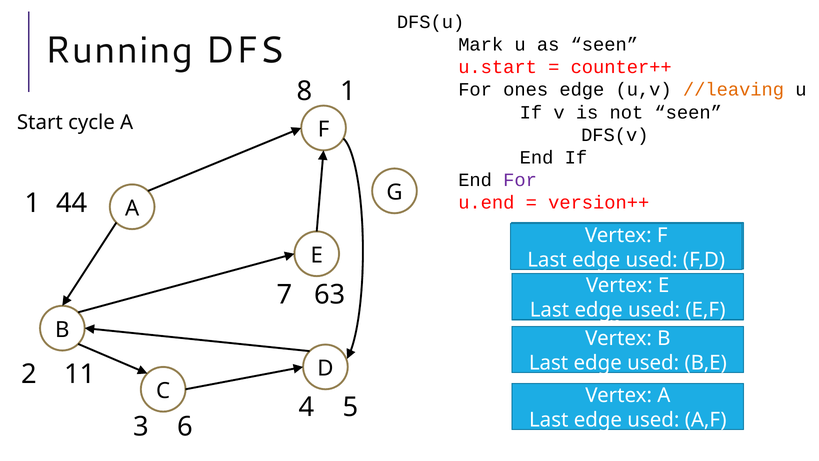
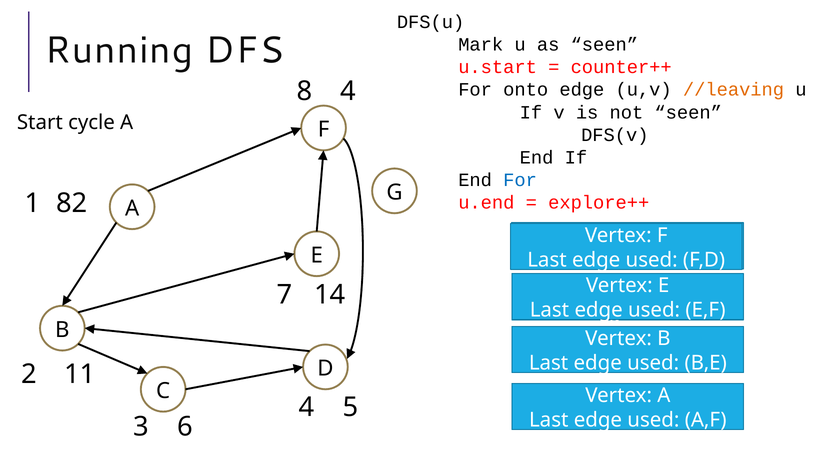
ones: ones -> onto
8 1: 1 -> 4
For at (520, 180) colour: purple -> blue
version++: version++ -> explore++
44: 44 -> 82
63: 63 -> 14
